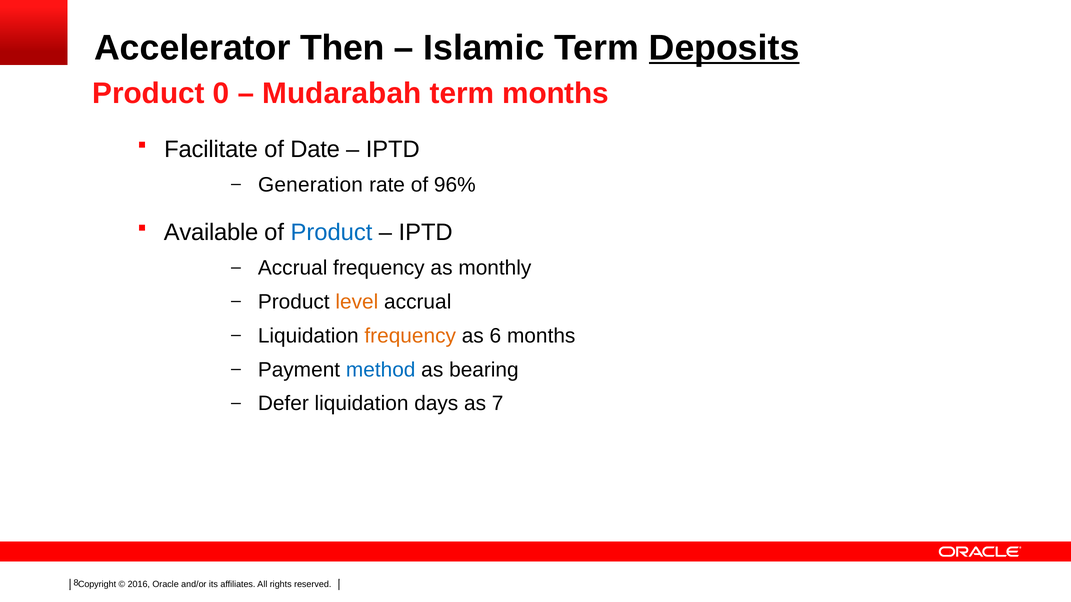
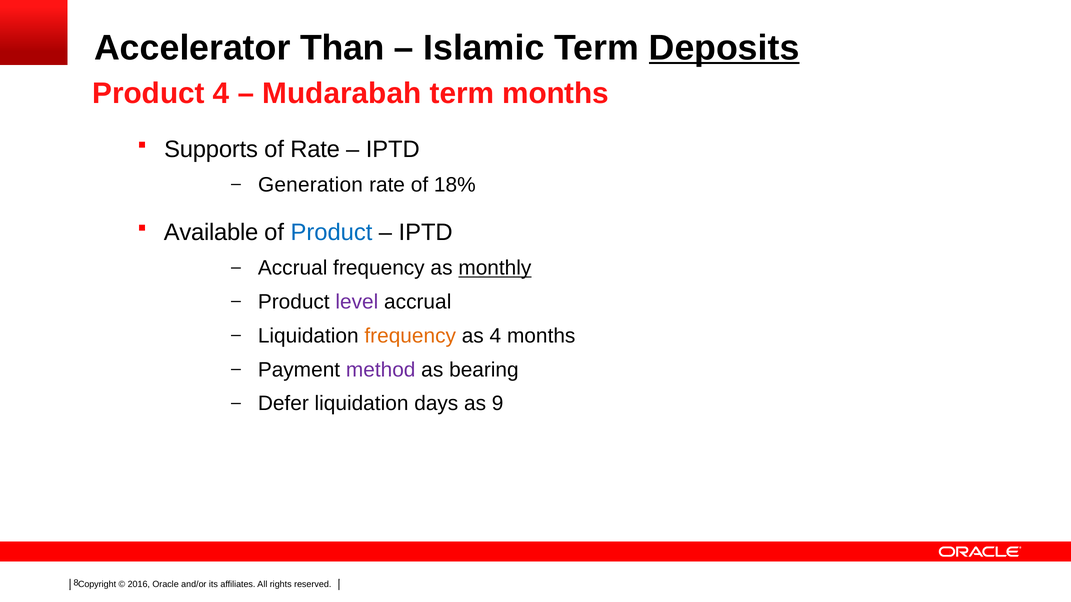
Then: Then -> Than
Product 0: 0 -> 4
Facilitate: Facilitate -> Supports
of Date: Date -> Rate
96%: 96% -> 18%
monthly underline: none -> present
level colour: orange -> purple
as 6: 6 -> 4
method colour: blue -> purple
7: 7 -> 9
